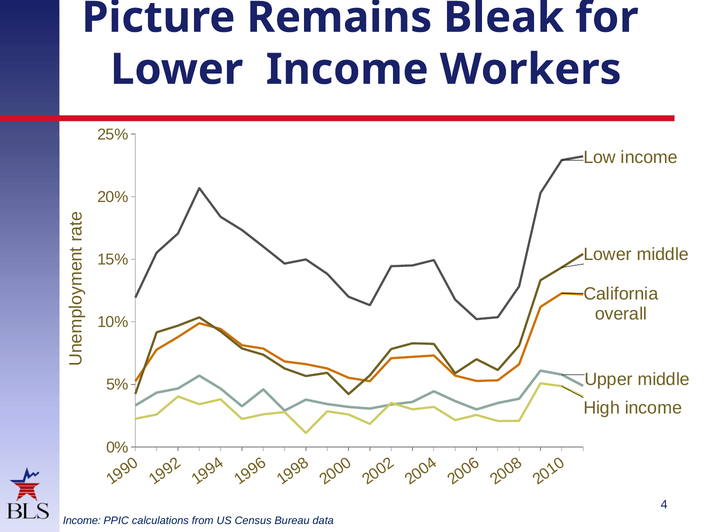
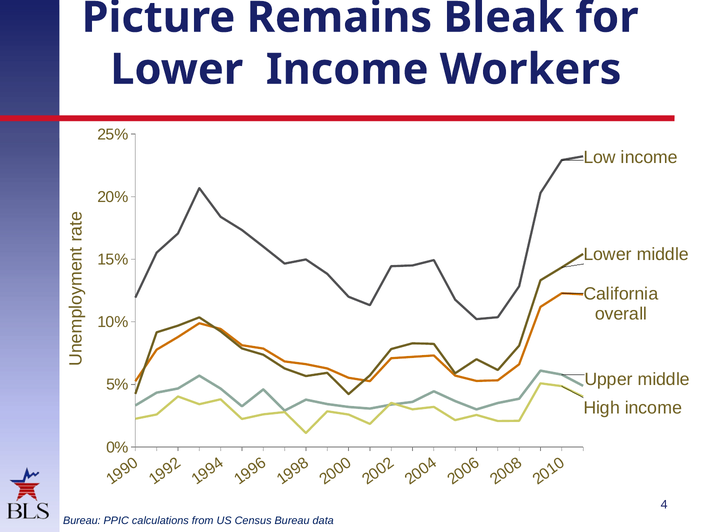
Income at (82, 521): Income -> Bureau
